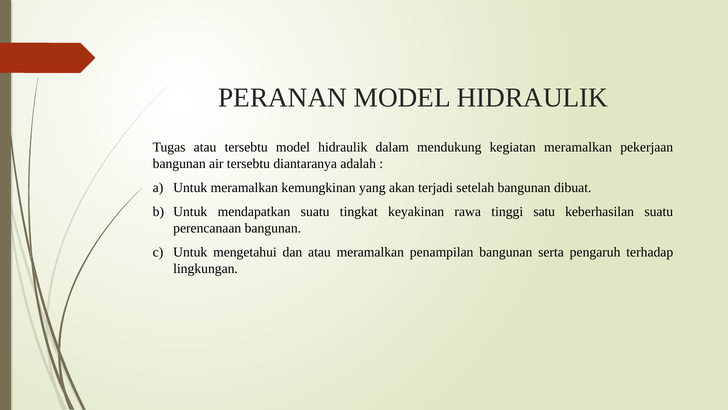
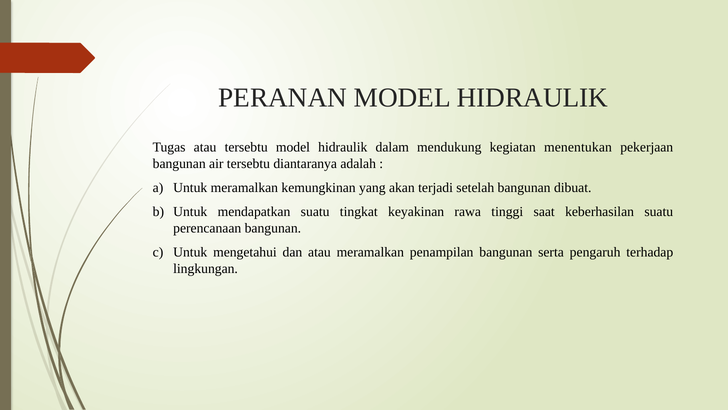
kegiatan meramalkan: meramalkan -> menentukan
satu: satu -> saat
